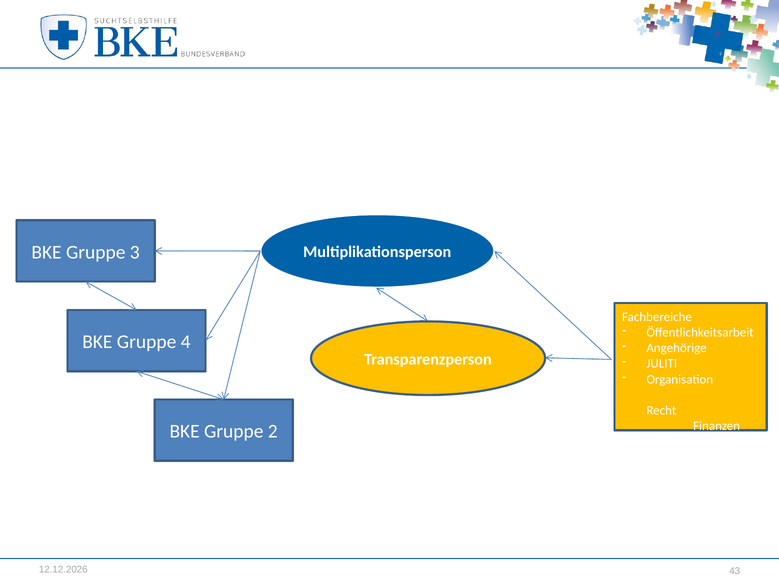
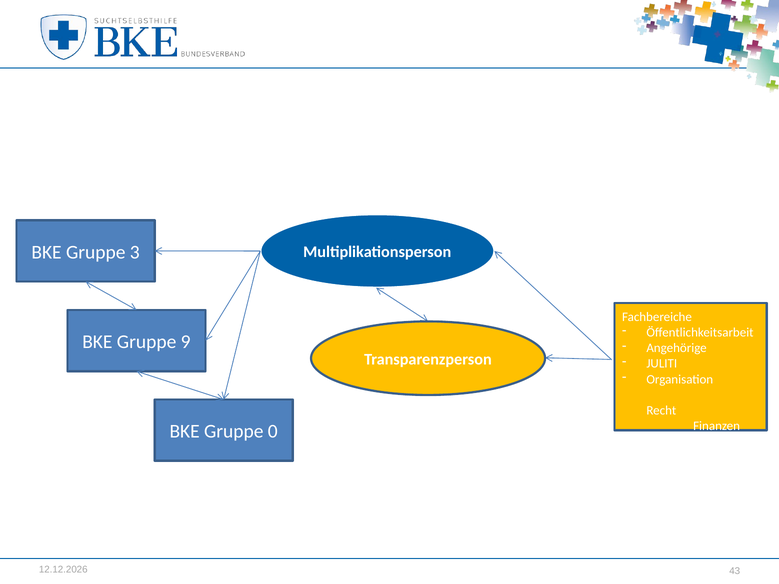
4: 4 -> 9
2: 2 -> 0
